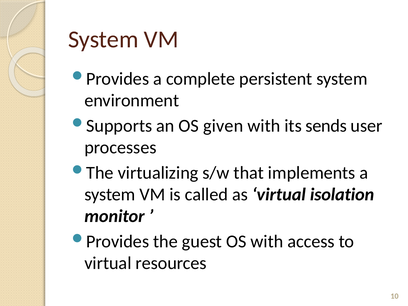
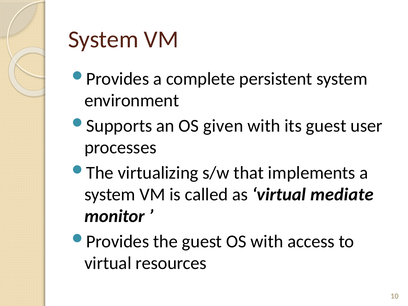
its sends: sends -> guest
isolation: isolation -> mediate
